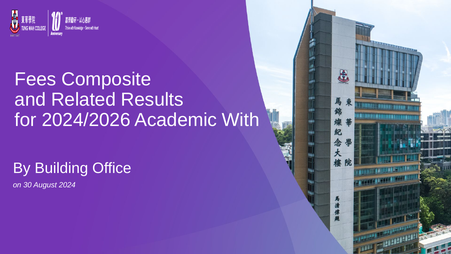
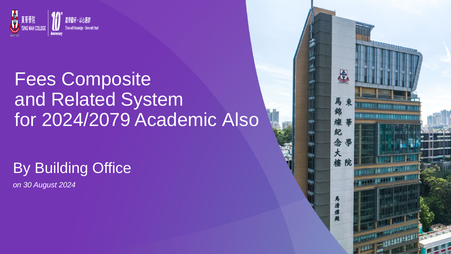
Results: Results -> System
2024/2026: 2024/2026 -> 2024/2079
With: With -> Also
